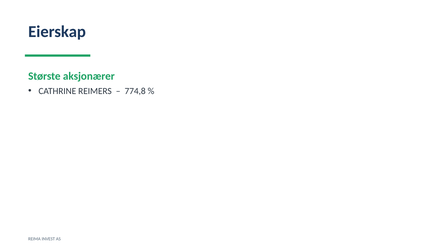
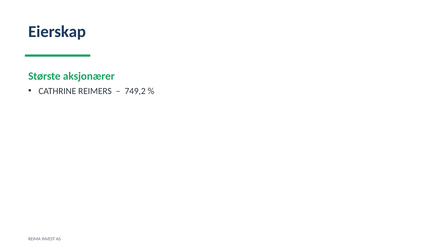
774,8: 774,8 -> 749,2
